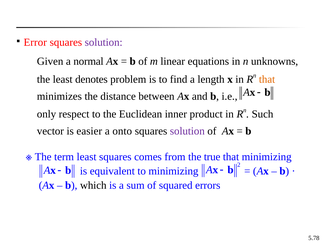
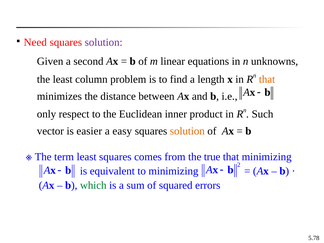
Error: Error -> Need
normal: normal -> second
denotes: denotes -> column
onto: onto -> easy
solution at (187, 131) colour: purple -> orange
which colour: black -> green
